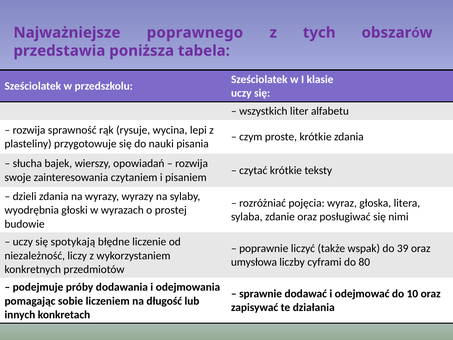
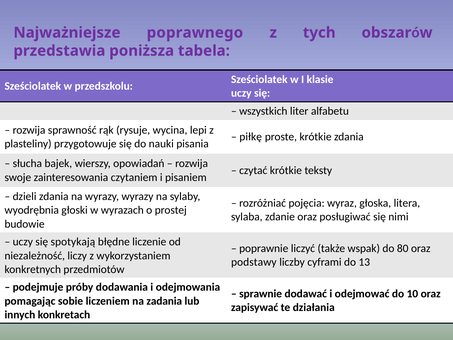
czym: czym -> piłkę
39: 39 -> 80
umysłowa: umysłowa -> podstawy
80: 80 -> 13
długość: długość -> zadania
